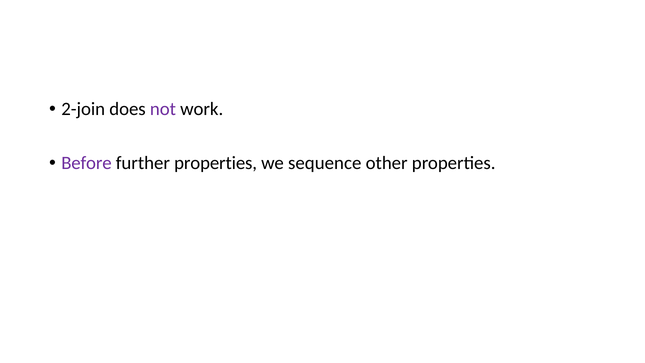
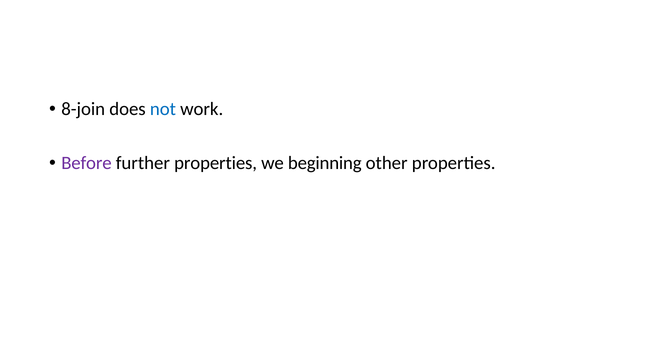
2-join: 2-join -> 8-join
not colour: purple -> blue
sequence: sequence -> beginning
